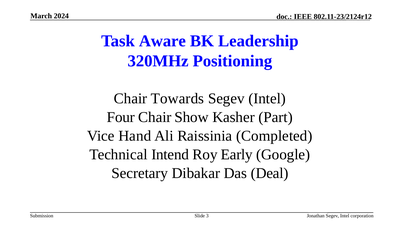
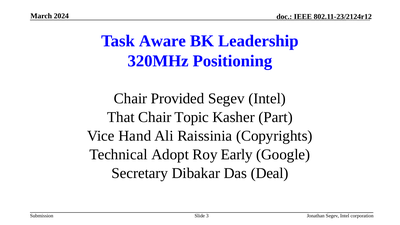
Towards: Towards -> Provided
Four: Four -> That
Show: Show -> Topic
Completed: Completed -> Copyrights
Intend: Intend -> Adopt
